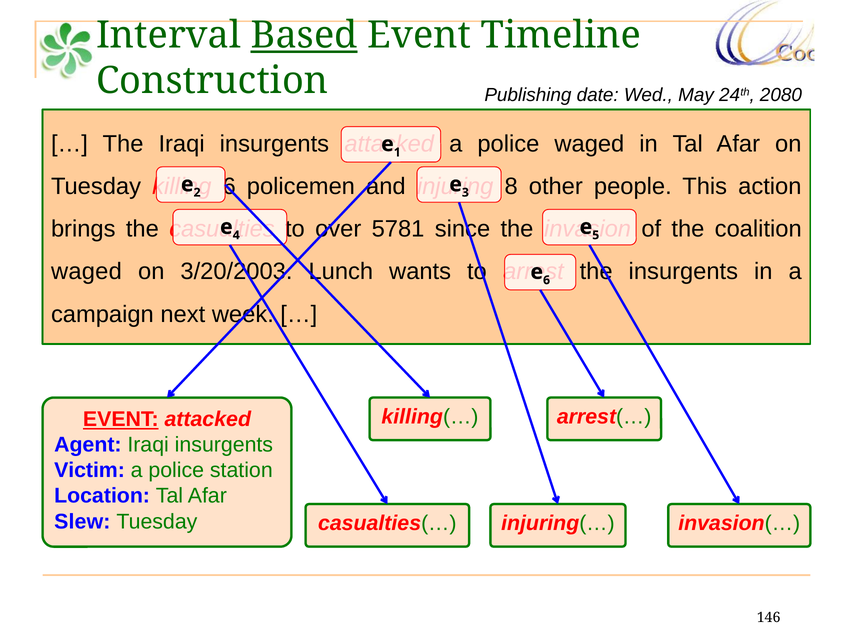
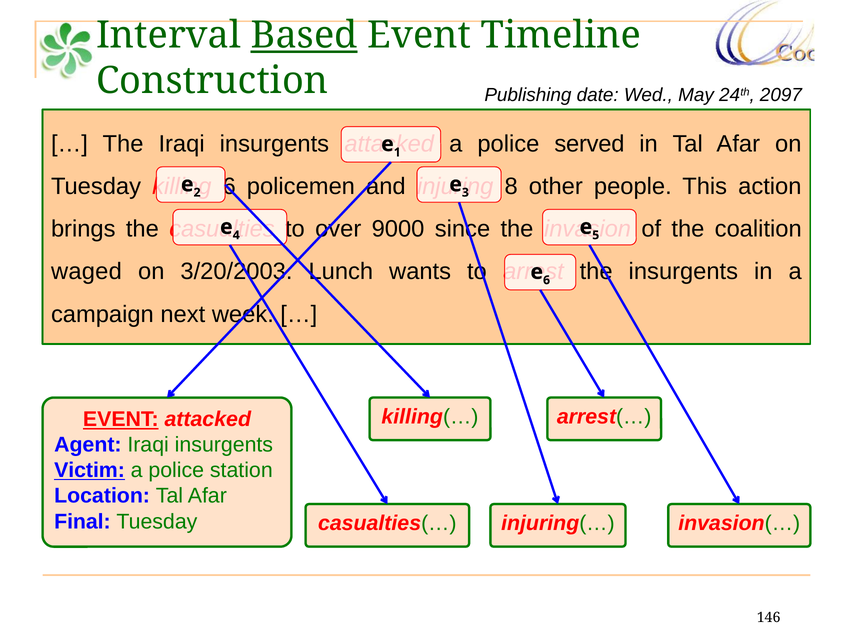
2080: 2080 -> 2097
police waged: waged -> served
5781: 5781 -> 9000
Victim underline: none -> present
Slew: Slew -> Final
